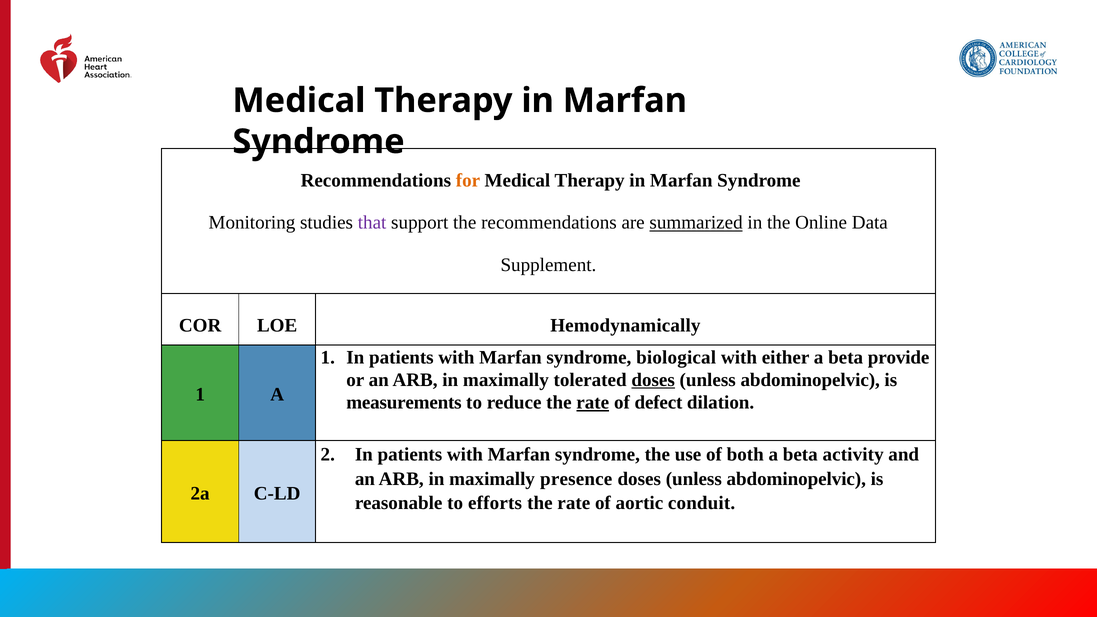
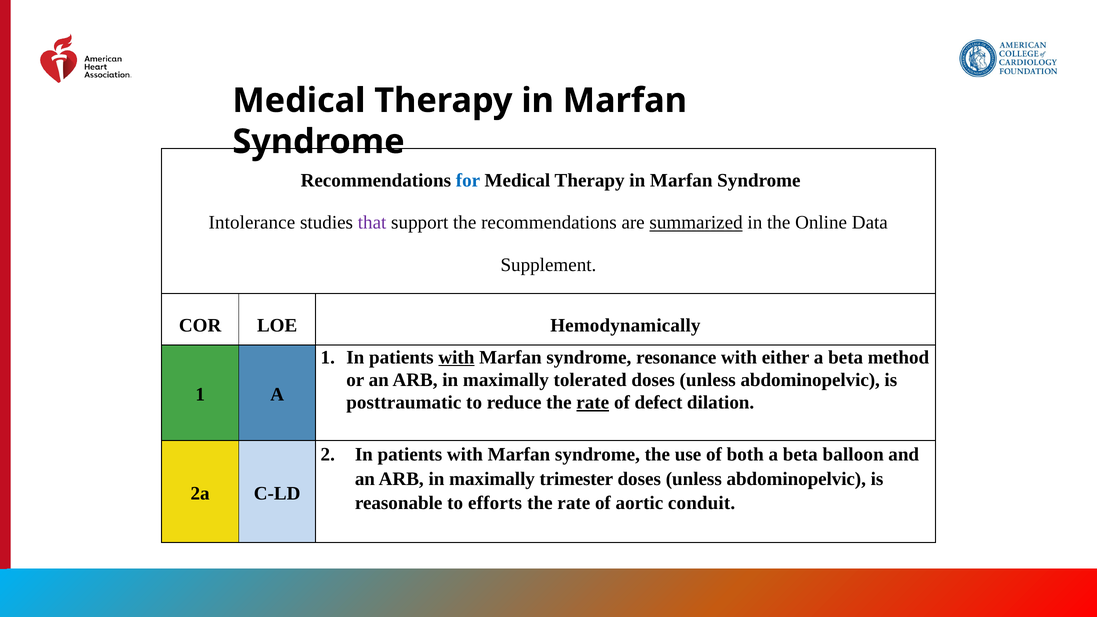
for colour: orange -> blue
Monitoring: Monitoring -> Intolerance
with at (456, 357) underline: none -> present
biological: biological -> resonance
provide: provide -> method
doses at (653, 380) underline: present -> none
measurements: measurements -> posttraumatic
activity: activity -> balloon
presence: presence -> trimester
